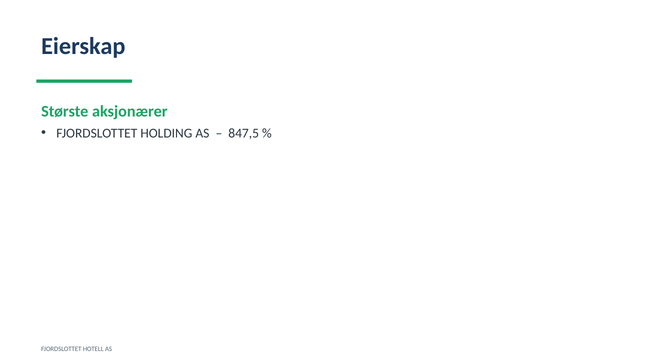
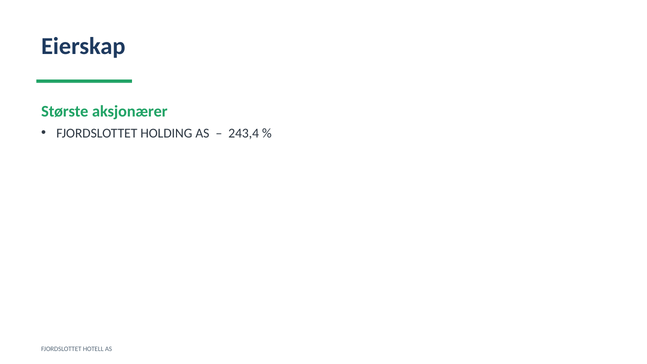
847,5: 847,5 -> 243,4
